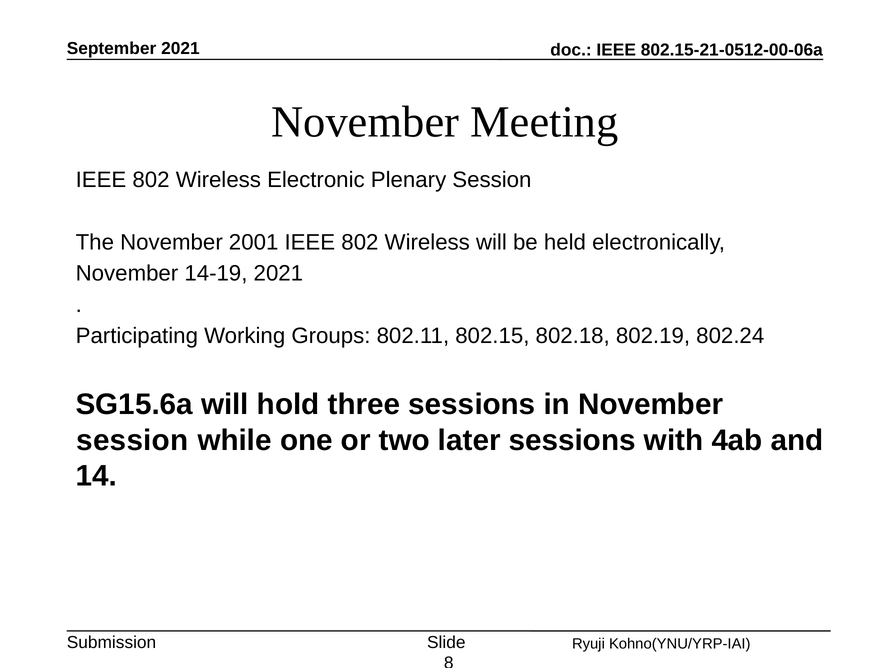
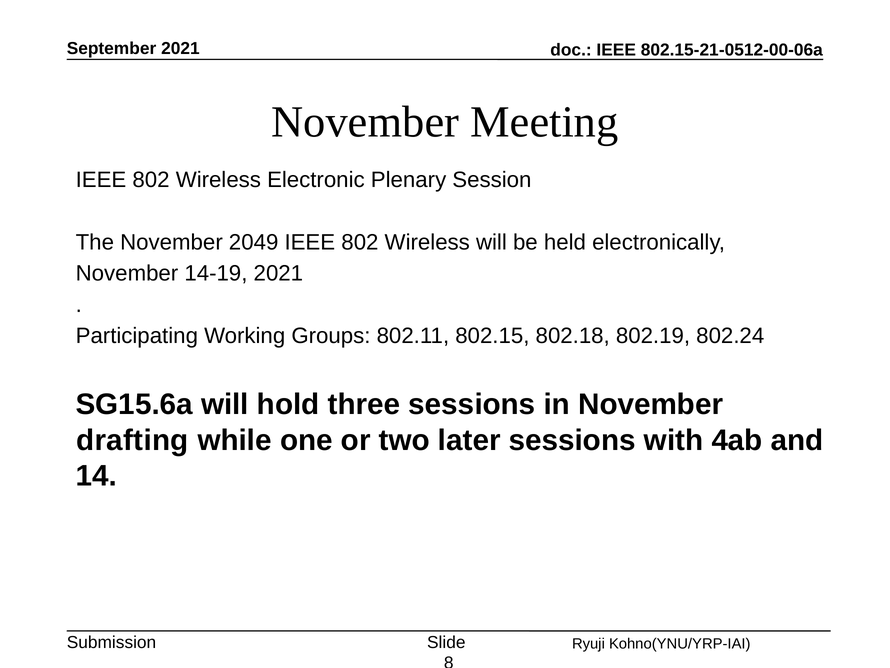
2001: 2001 -> 2049
session at (132, 440): session -> drafting
